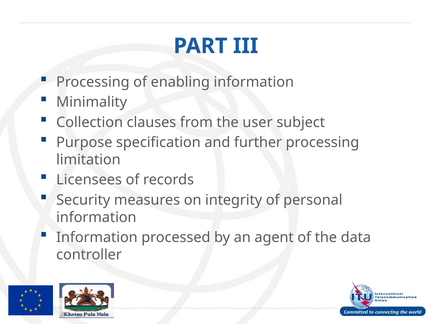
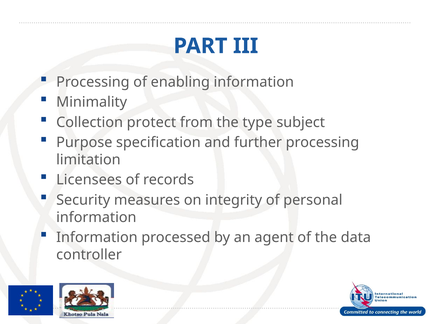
clauses: clauses -> protect
user: user -> type
